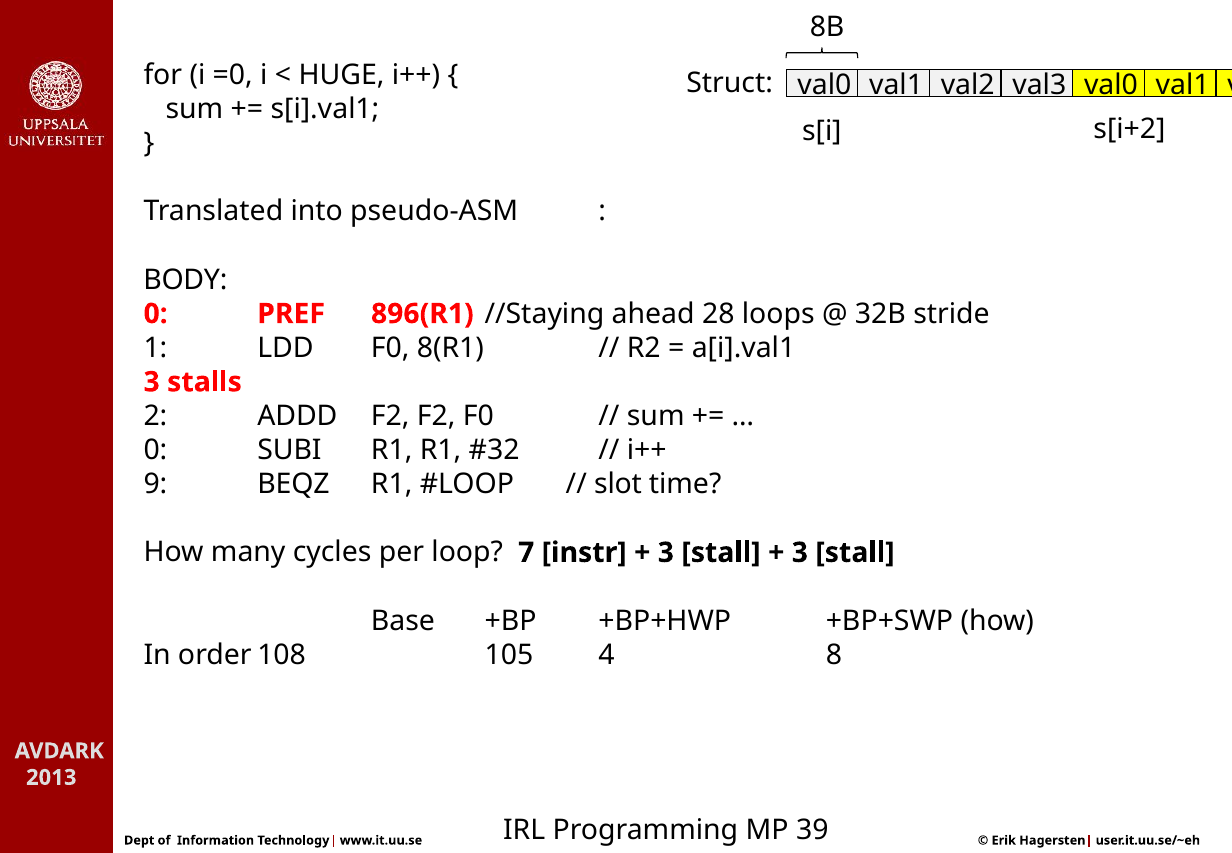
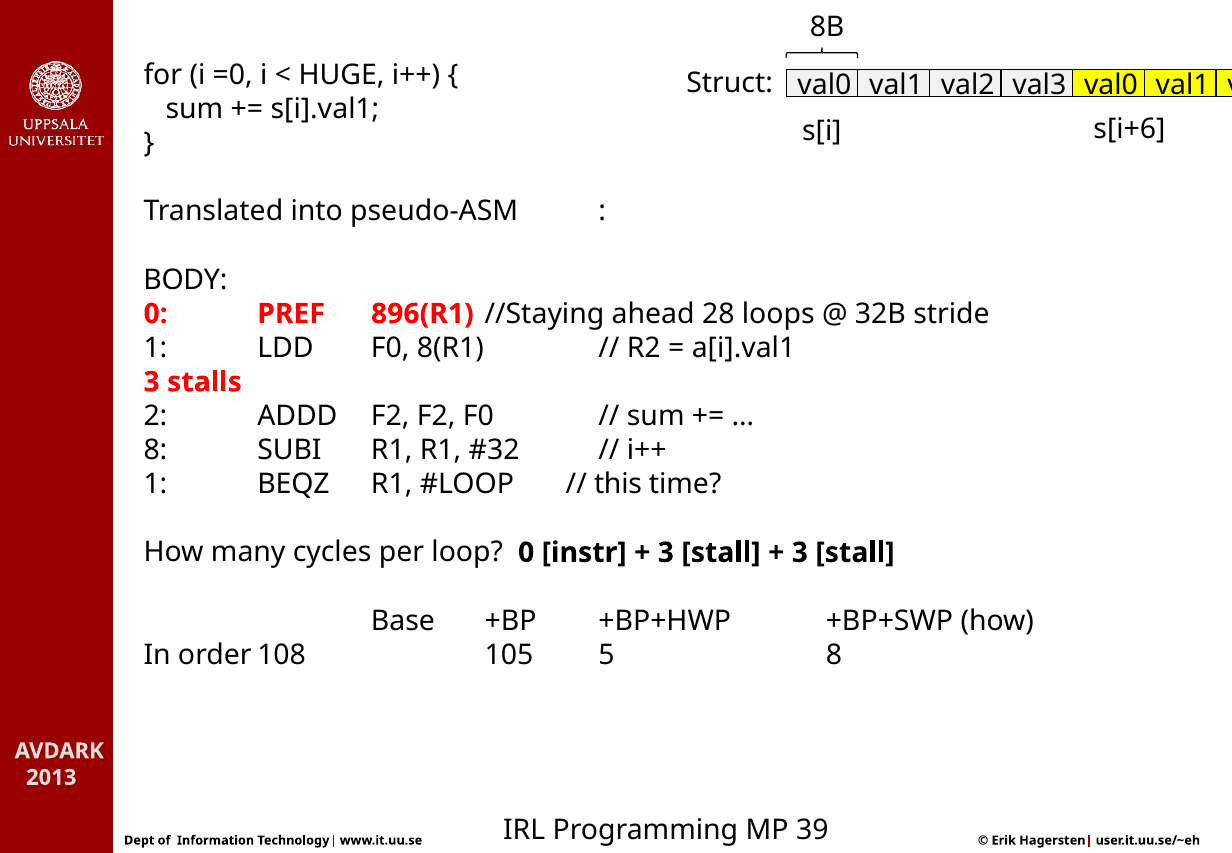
s[i+2: s[i+2 -> s[i+6
0 at (155, 450): 0 -> 8
9 at (155, 484): 9 -> 1
slot: slot -> this
loop 7: 7 -> 0
4: 4 -> 5
